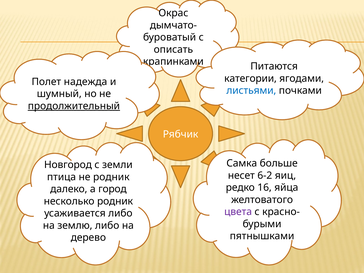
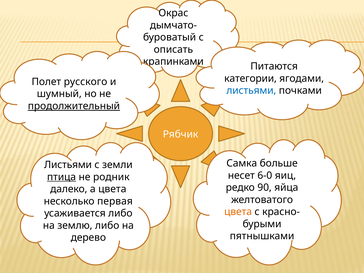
надежда: надежда -> русского
Новгород at (68, 165): Новгород -> Листьями
6-2: 6-2 -> 6-0
птица underline: none -> present
16: 16 -> 90
а город: город -> цвета
несколько родник: родник -> первая
цвета at (238, 212) colour: purple -> orange
